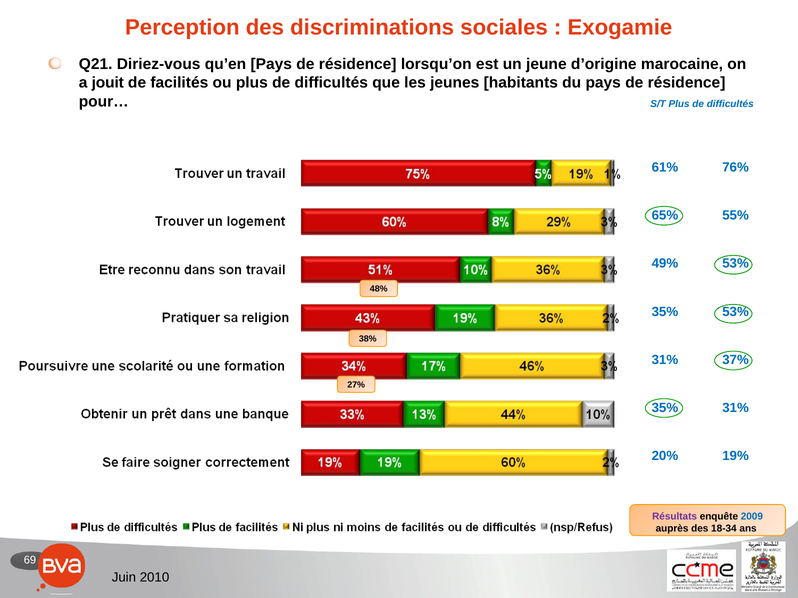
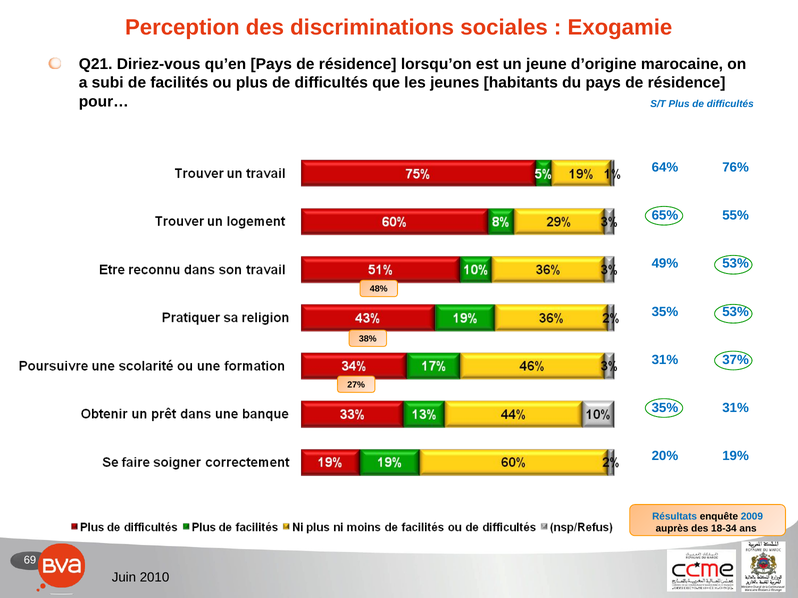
jouit: jouit -> subi
61%: 61% -> 64%
Résultats colour: purple -> blue
